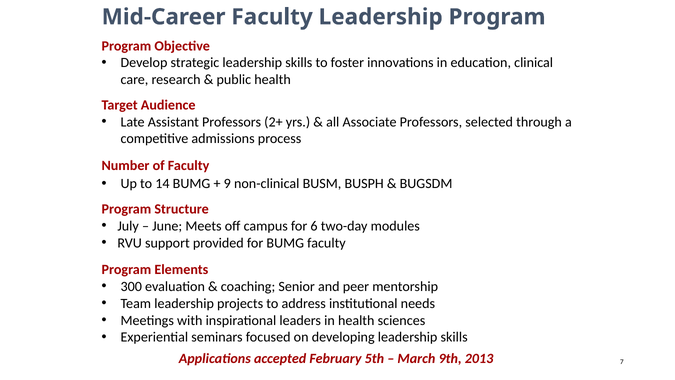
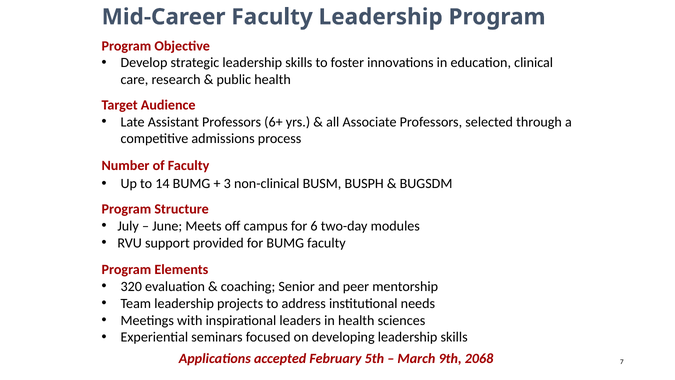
2+: 2+ -> 6+
9: 9 -> 3
300: 300 -> 320
2013: 2013 -> 2068
